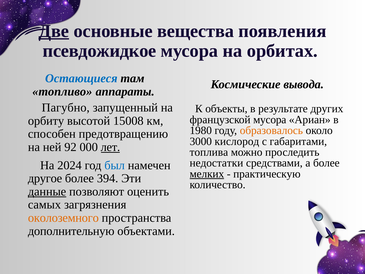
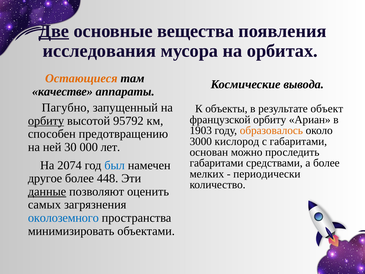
псевдожидкое: псевдожидкое -> исследования
Остающиеся colour: blue -> orange
топливо: топливо -> качестве
других: других -> объект
французской мусора: мусора -> орбиту
орбиту at (46, 121) underline: none -> present
15008: 15008 -> 95792
1980: 1980 -> 1903
92: 92 -> 30
лет underline: present -> none
топлива: топлива -> основан
недостатки at (216, 163): недостатки -> габаритами
2024: 2024 -> 2074
мелких underline: present -> none
практическую: практическую -> периодически
394: 394 -> 448
околоземного colour: orange -> blue
дополнительную: дополнительную -> минимизировать
